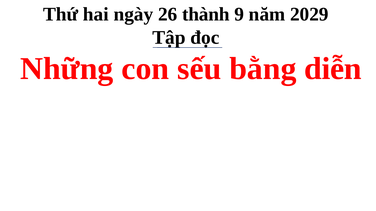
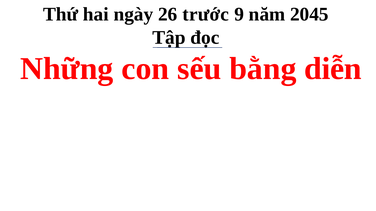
thành: thành -> trước
2029: 2029 -> 2045
